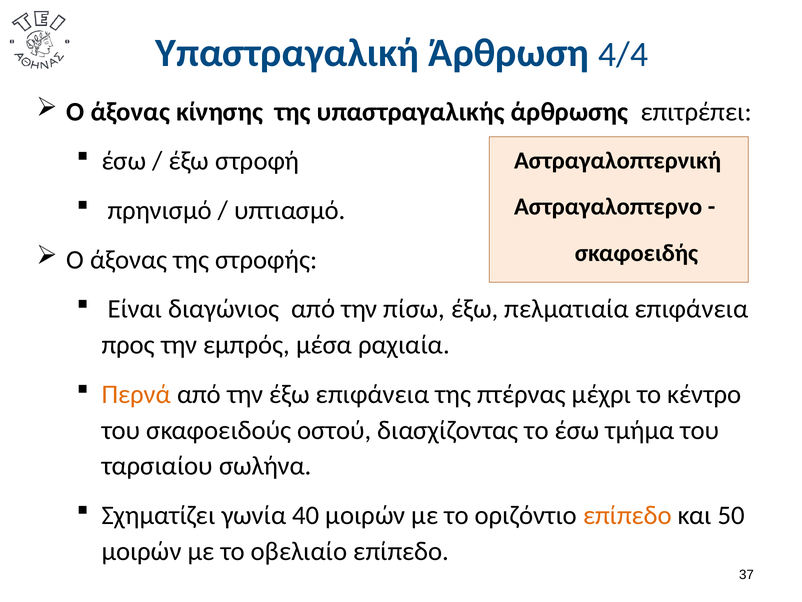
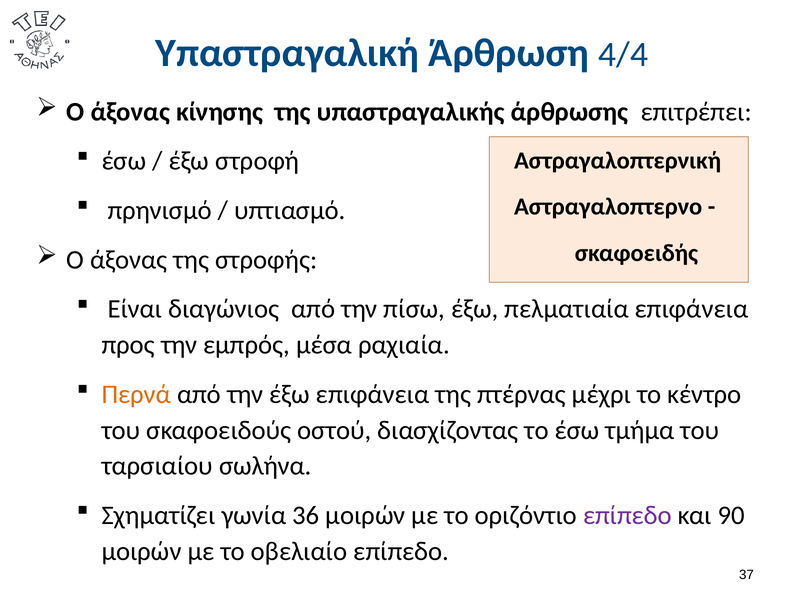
40: 40 -> 36
επίπεδο at (627, 515) colour: orange -> purple
50: 50 -> 90
